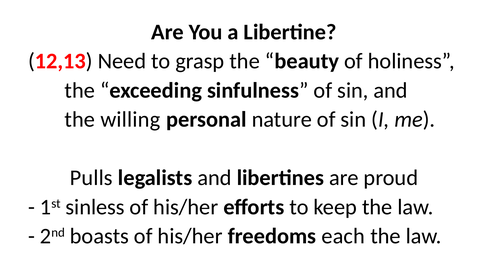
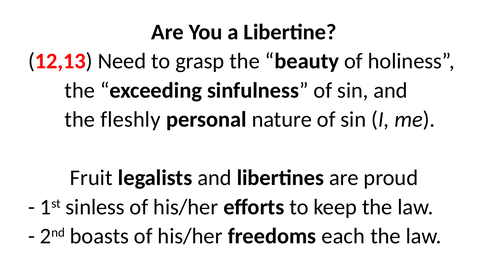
willing: willing -> fleshly
Pulls: Pulls -> Fruit
